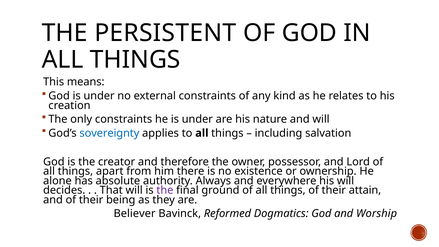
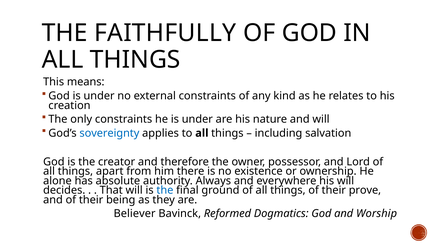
PERSISTENT: PERSISTENT -> FAITHFULLY
the at (165, 190) colour: purple -> blue
attain: attain -> prove
